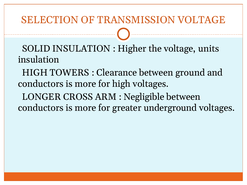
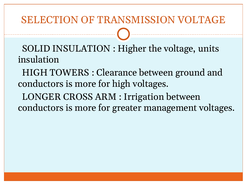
Negligible: Negligible -> Irrigation
underground: underground -> management
